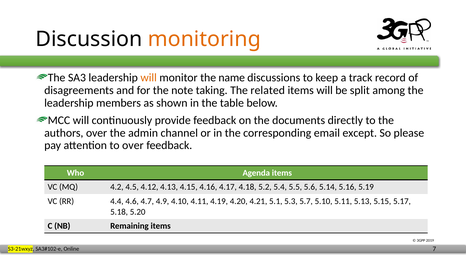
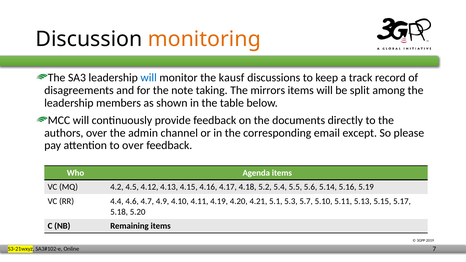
will at (149, 78) colour: orange -> blue
name: name -> kausf
related: related -> mirrors
